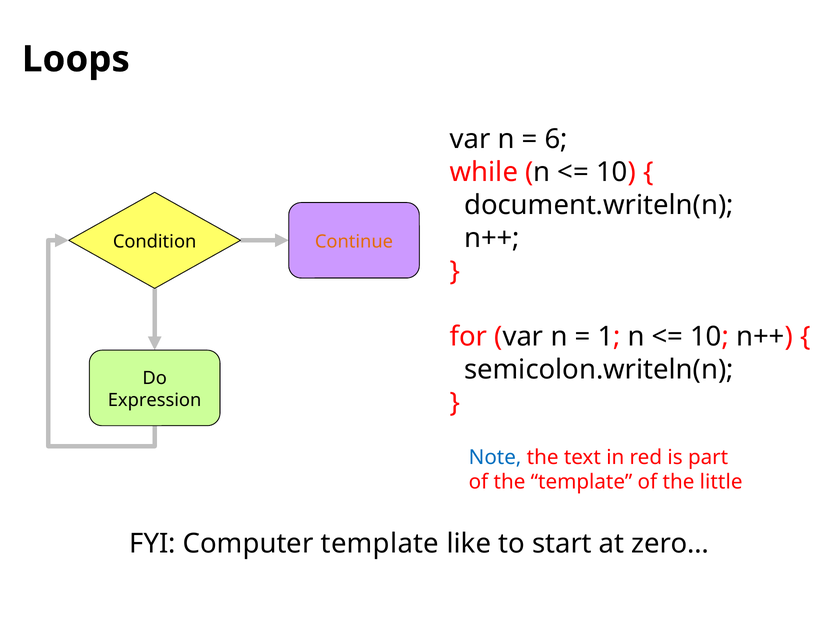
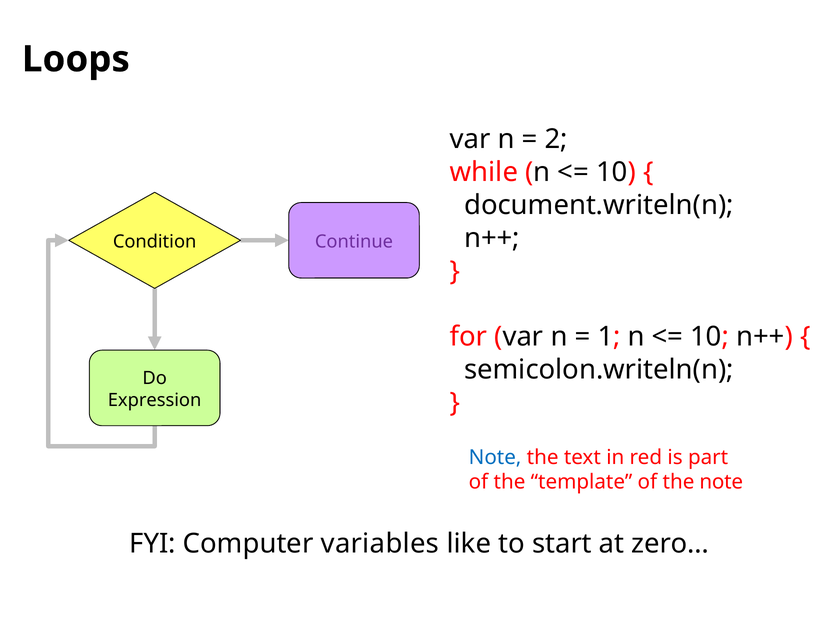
6: 6 -> 2
Continue colour: orange -> purple
the little: little -> note
Computer template: template -> variables
